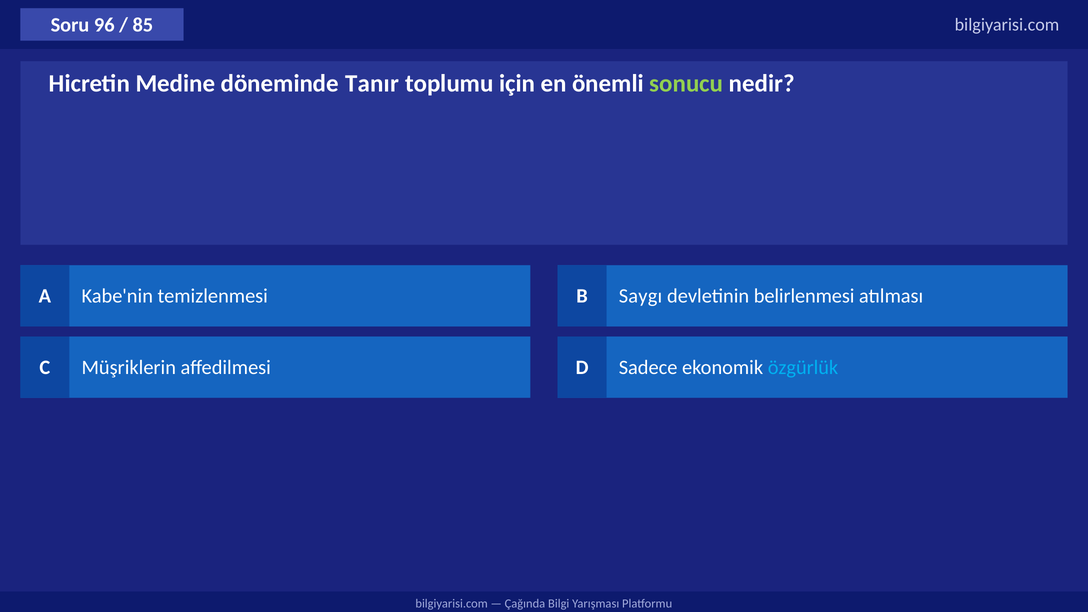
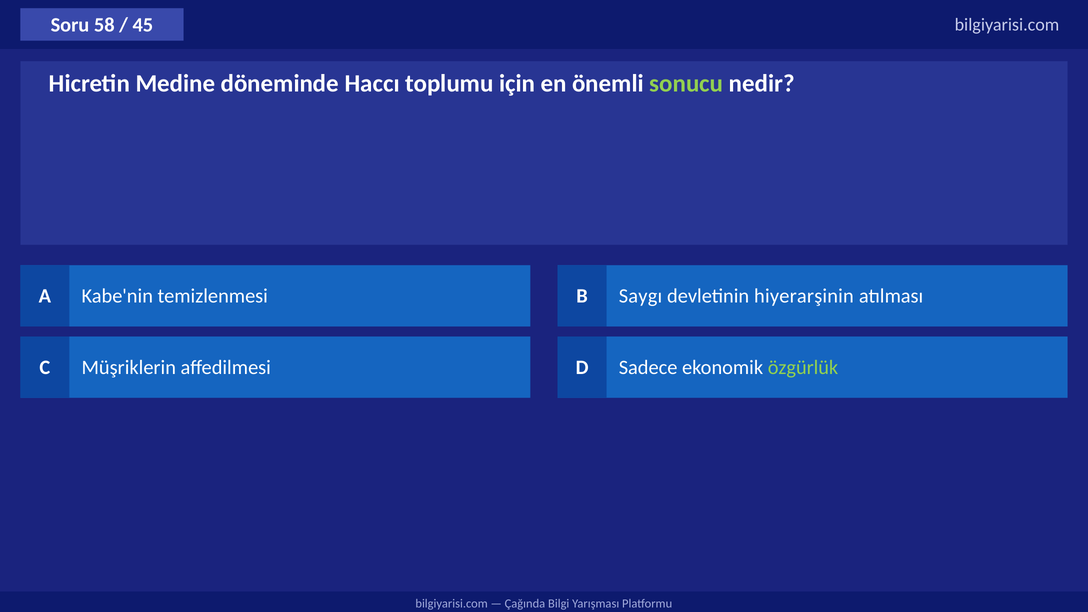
96: 96 -> 58
85: 85 -> 45
Tanır: Tanır -> Haccı
belirlenmesi: belirlenmesi -> hiyerarşinin
özgürlük colour: light blue -> light green
